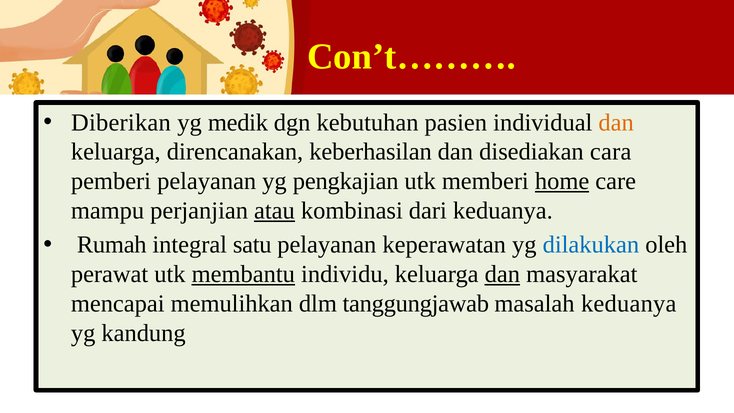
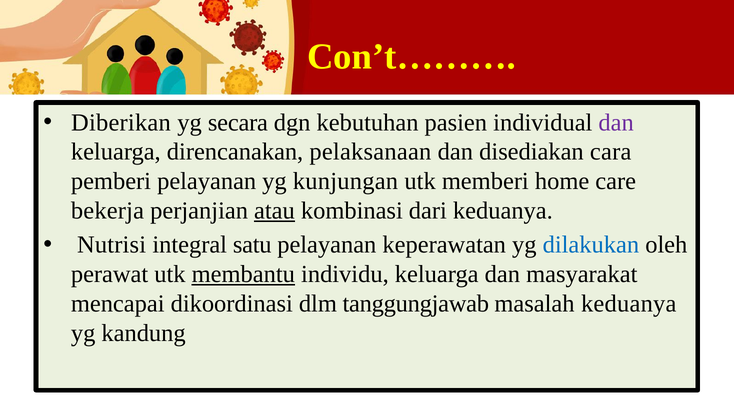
medik: medik -> secara
dan at (616, 123) colour: orange -> purple
keberhasilan: keberhasilan -> pelaksanaan
pengkajian: pengkajian -> kunjungan
home underline: present -> none
mampu: mampu -> bekerja
Rumah: Rumah -> Nutrisi
dan at (502, 274) underline: present -> none
memulihkan: memulihkan -> dikoordinasi
